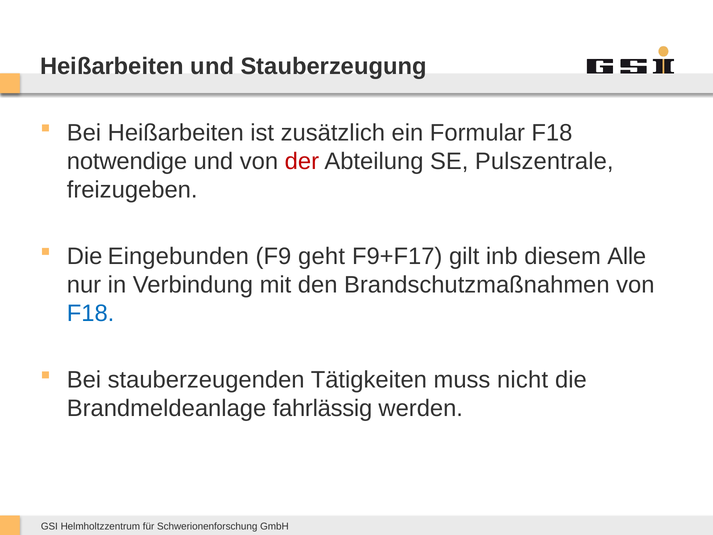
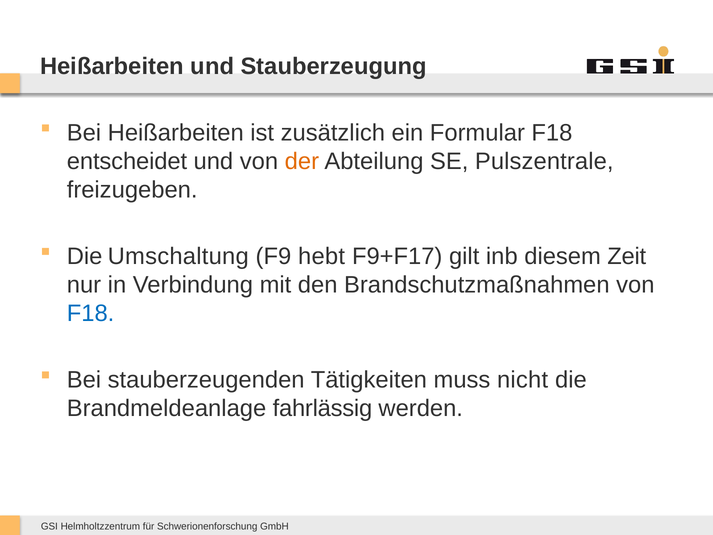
notwendige: notwendige -> entscheidet
der colour: red -> orange
Eingebunden: Eingebunden -> Umschaltung
geht: geht -> hebt
Alle: Alle -> Zeit
